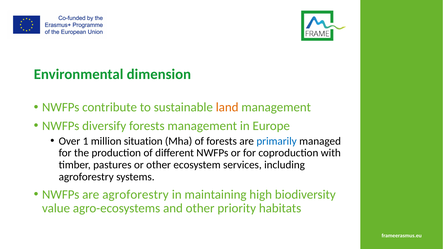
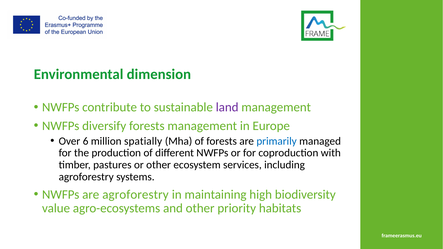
land colour: orange -> purple
1: 1 -> 6
situation: situation -> spatially
